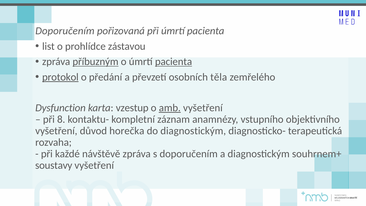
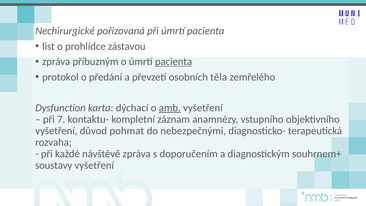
Doporučením at (65, 31): Doporučením -> Nechirurgické
příbuzným underline: present -> none
protokol underline: present -> none
vzestup: vzestup -> dýchací
8: 8 -> 7
horečka: horečka -> pohmat
do diagnostickým: diagnostickým -> nebezpečnými
